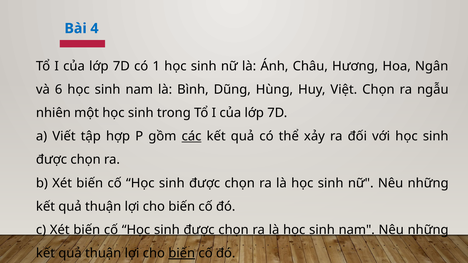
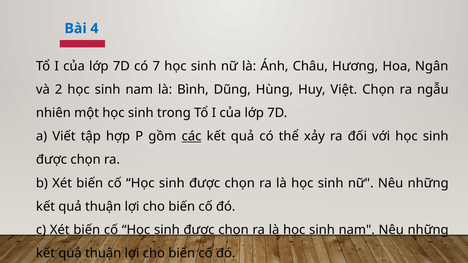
1: 1 -> 7
6: 6 -> 2
biến at (182, 253) underline: present -> none
